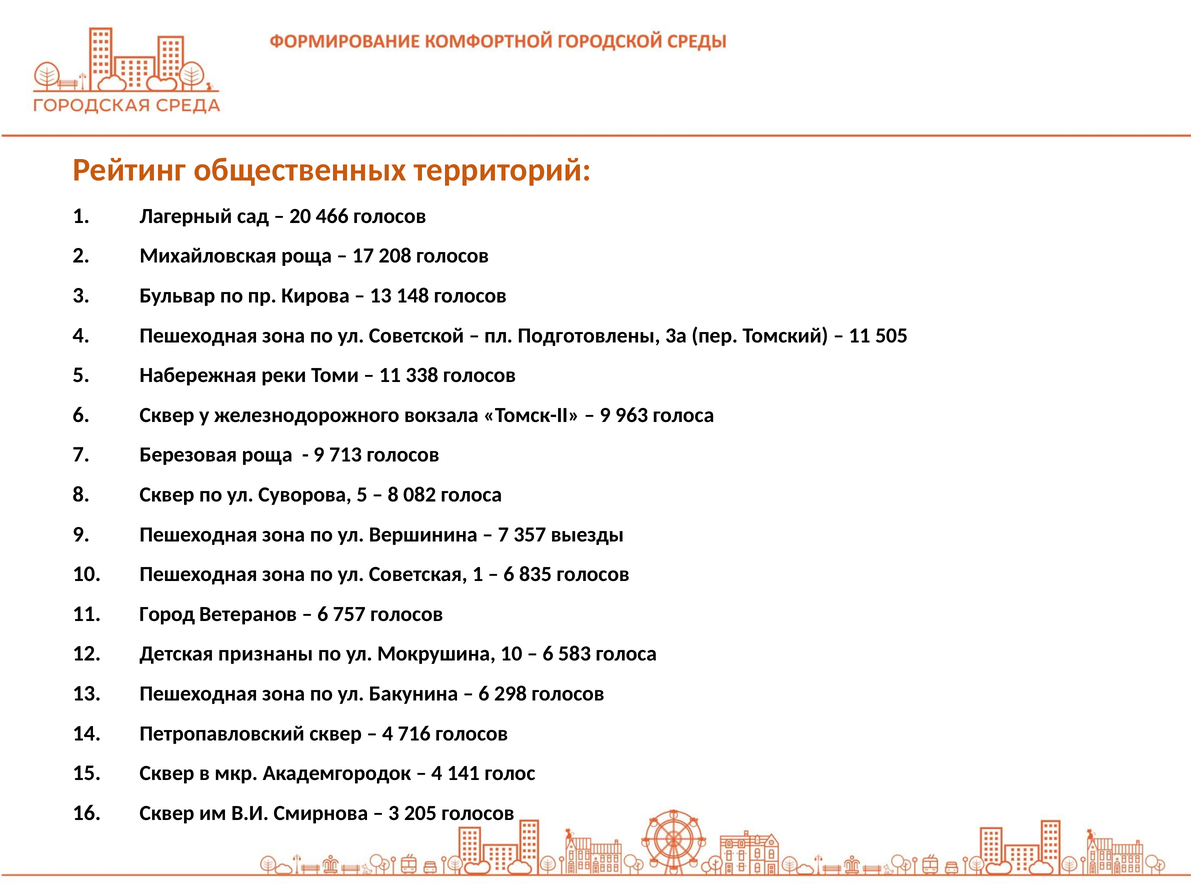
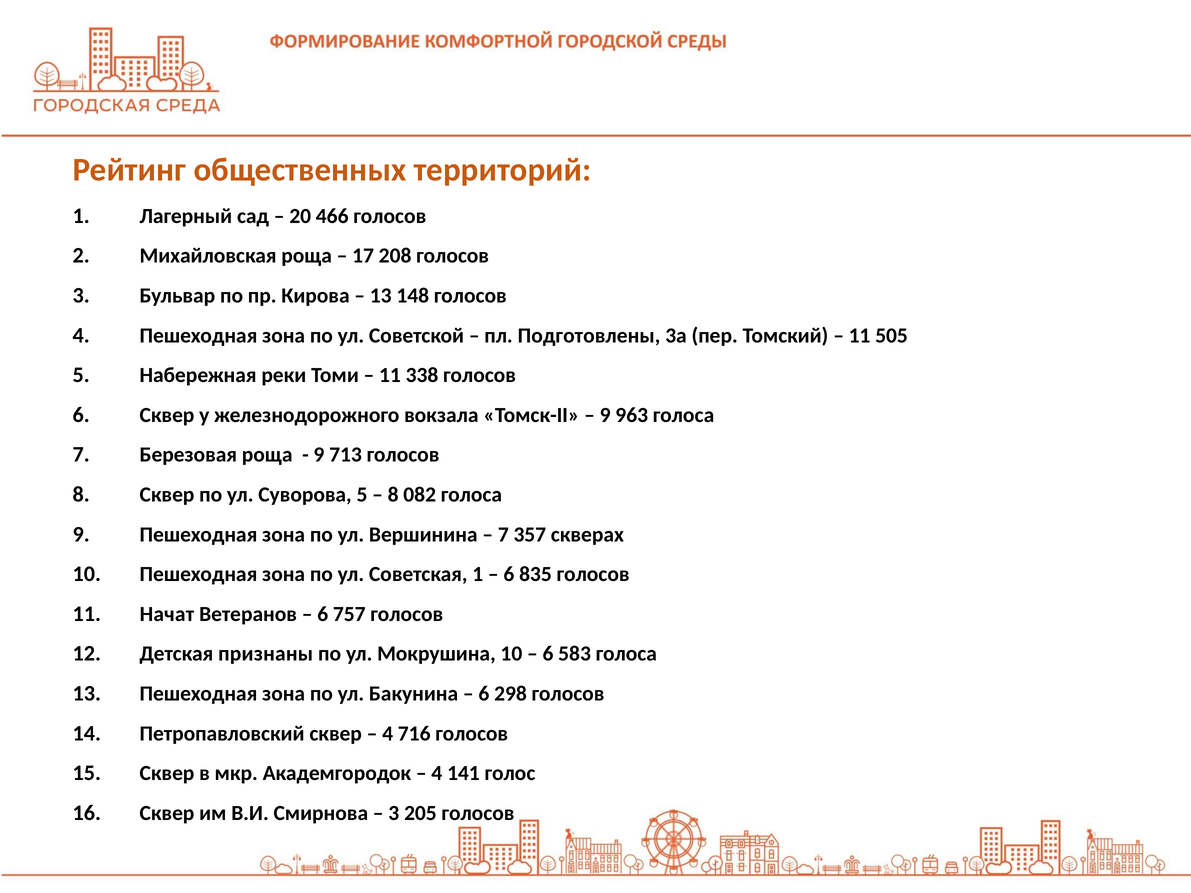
выезды: выезды -> скверах
Город: Город -> Начат
